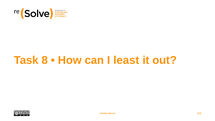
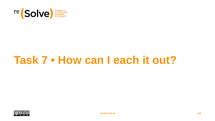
8: 8 -> 7
least: least -> each
